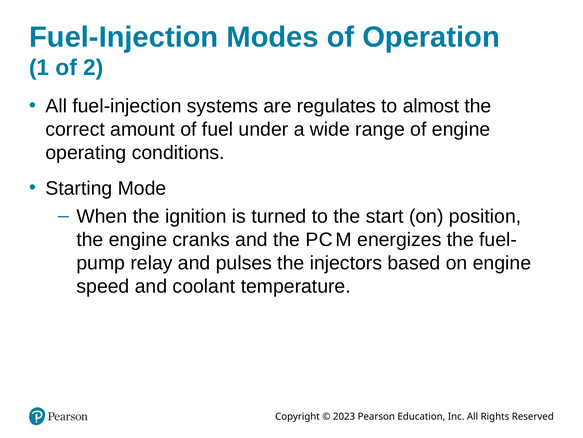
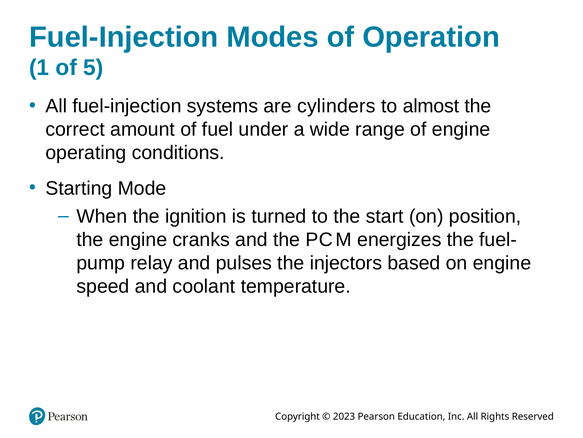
2: 2 -> 5
regulates: regulates -> cylinders
